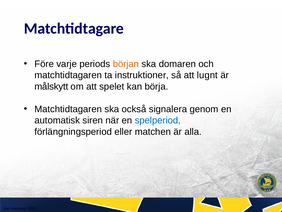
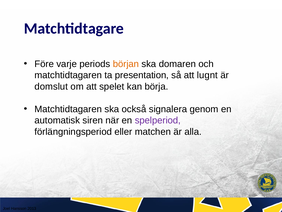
instruktioner: instruktioner -> presentation
målskytt: målskytt -> domslut
spelperiod colour: blue -> purple
